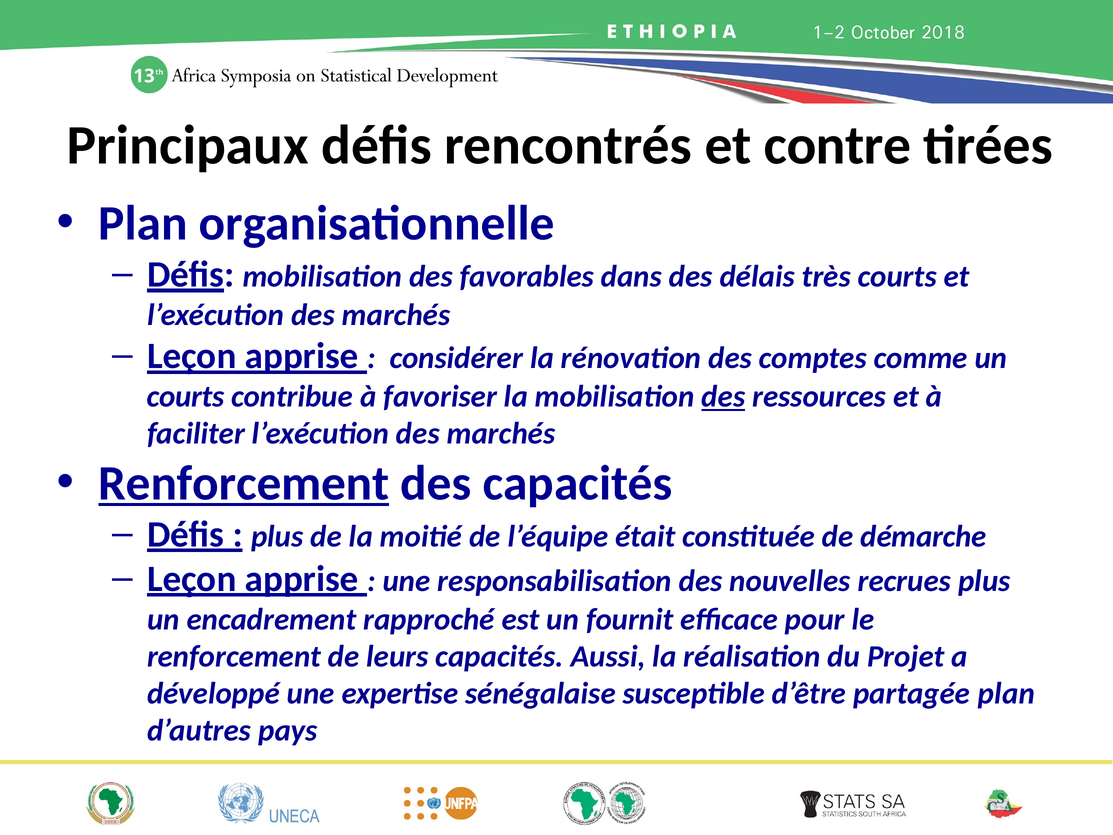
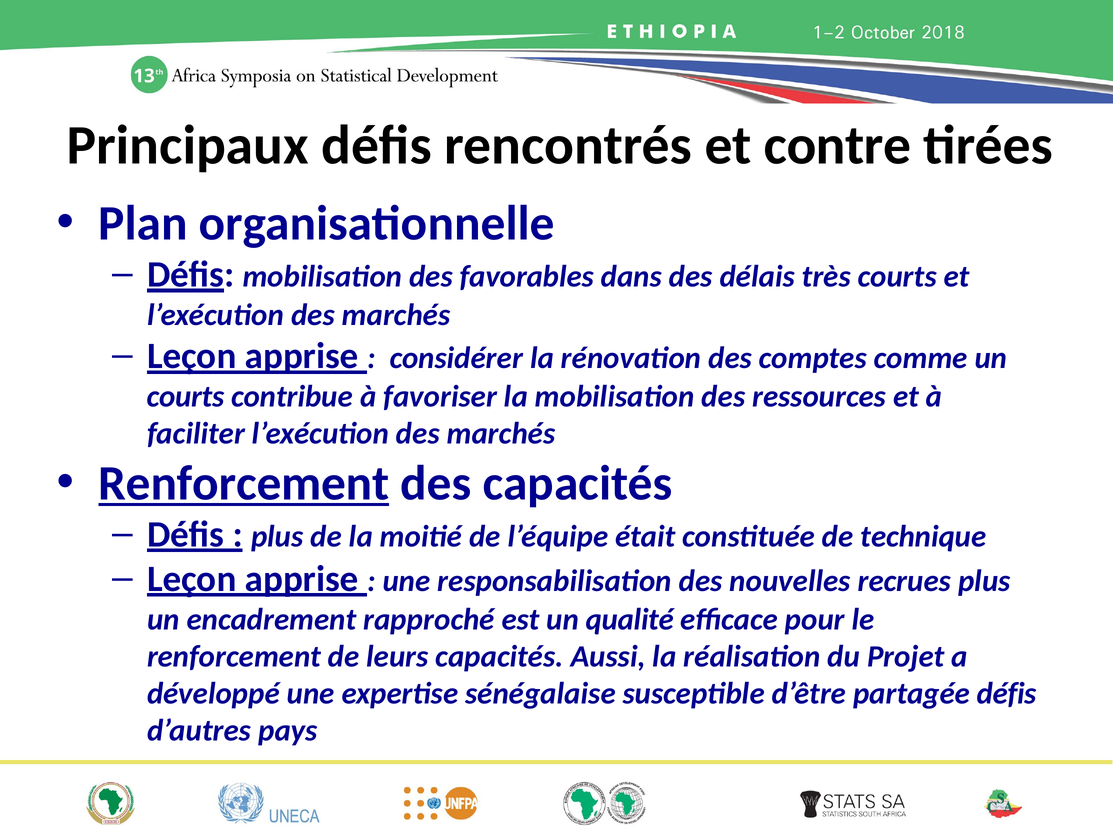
des at (723, 396) underline: present -> none
démarche: démarche -> technique
fournit: fournit -> qualité
partagée plan: plan -> défis
